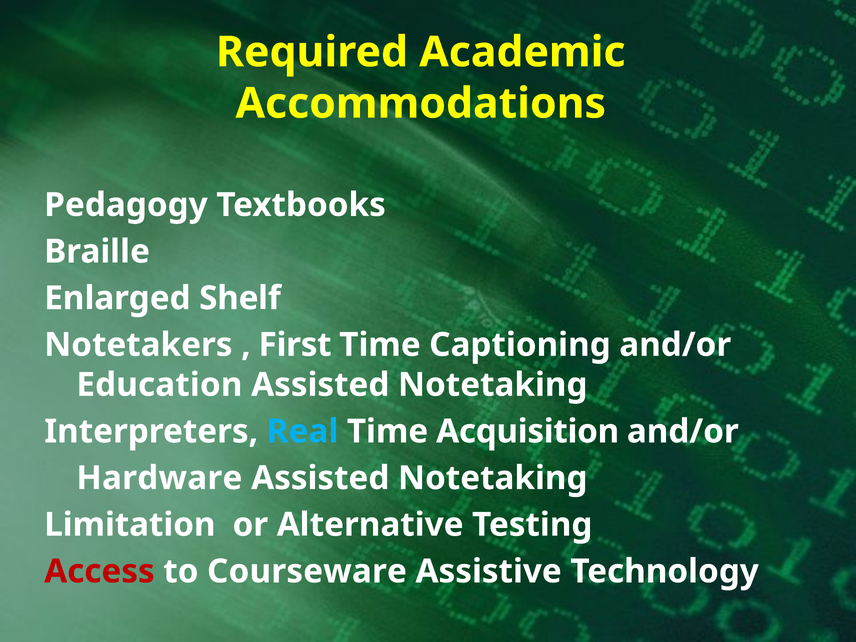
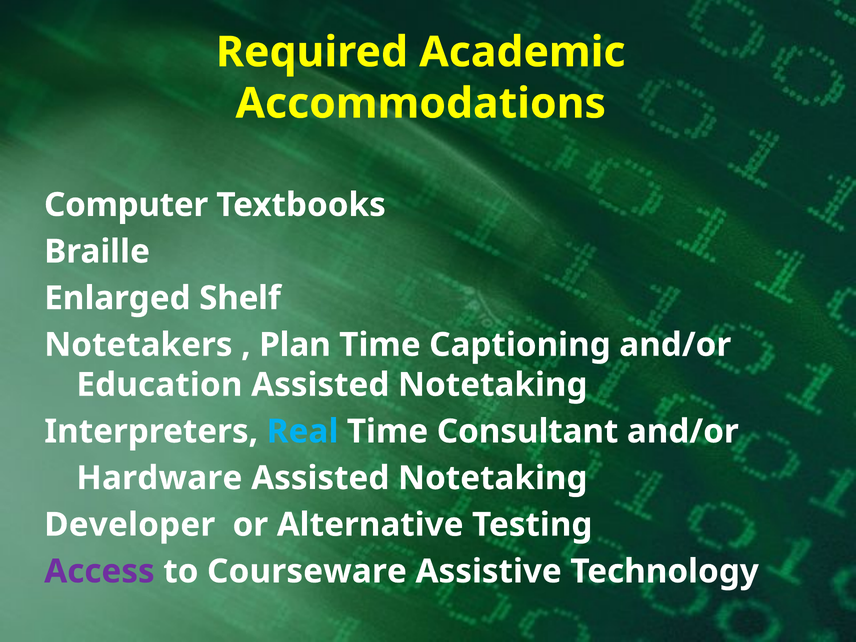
Pedagogy: Pedagogy -> Computer
First: First -> Plan
Acquisition: Acquisition -> Consultant
Limitation: Limitation -> Developer
Access colour: red -> purple
